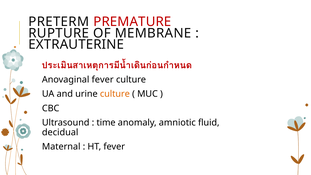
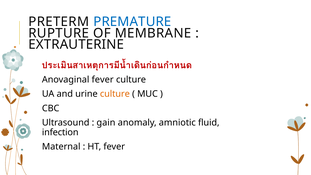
PREMATURE colour: red -> blue
time: time -> gain
decidual: decidual -> infection
